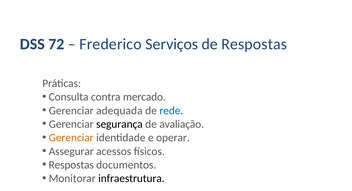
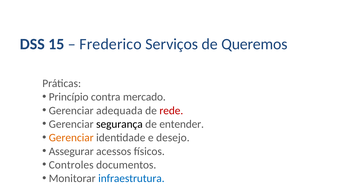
72: 72 -> 15
de Respostas: Respostas -> Queremos
Consulta: Consulta -> Princípio
rede colour: blue -> red
avaliação: avaliação -> entender
operar: operar -> desejo
Respostas at (71, 165): Respostas -> Controles
infraestrutura colour: black -> blue
